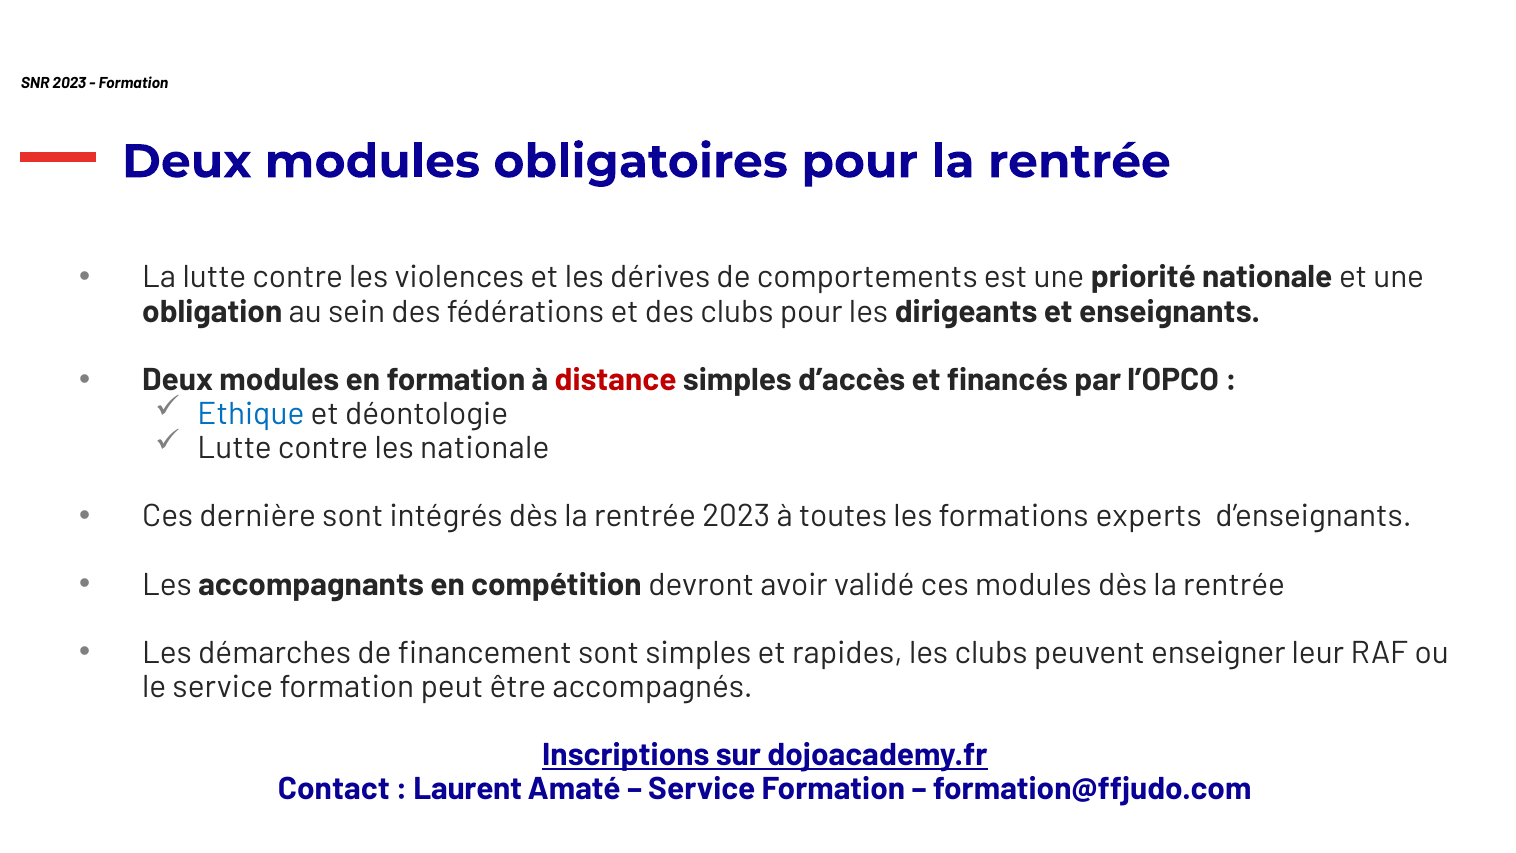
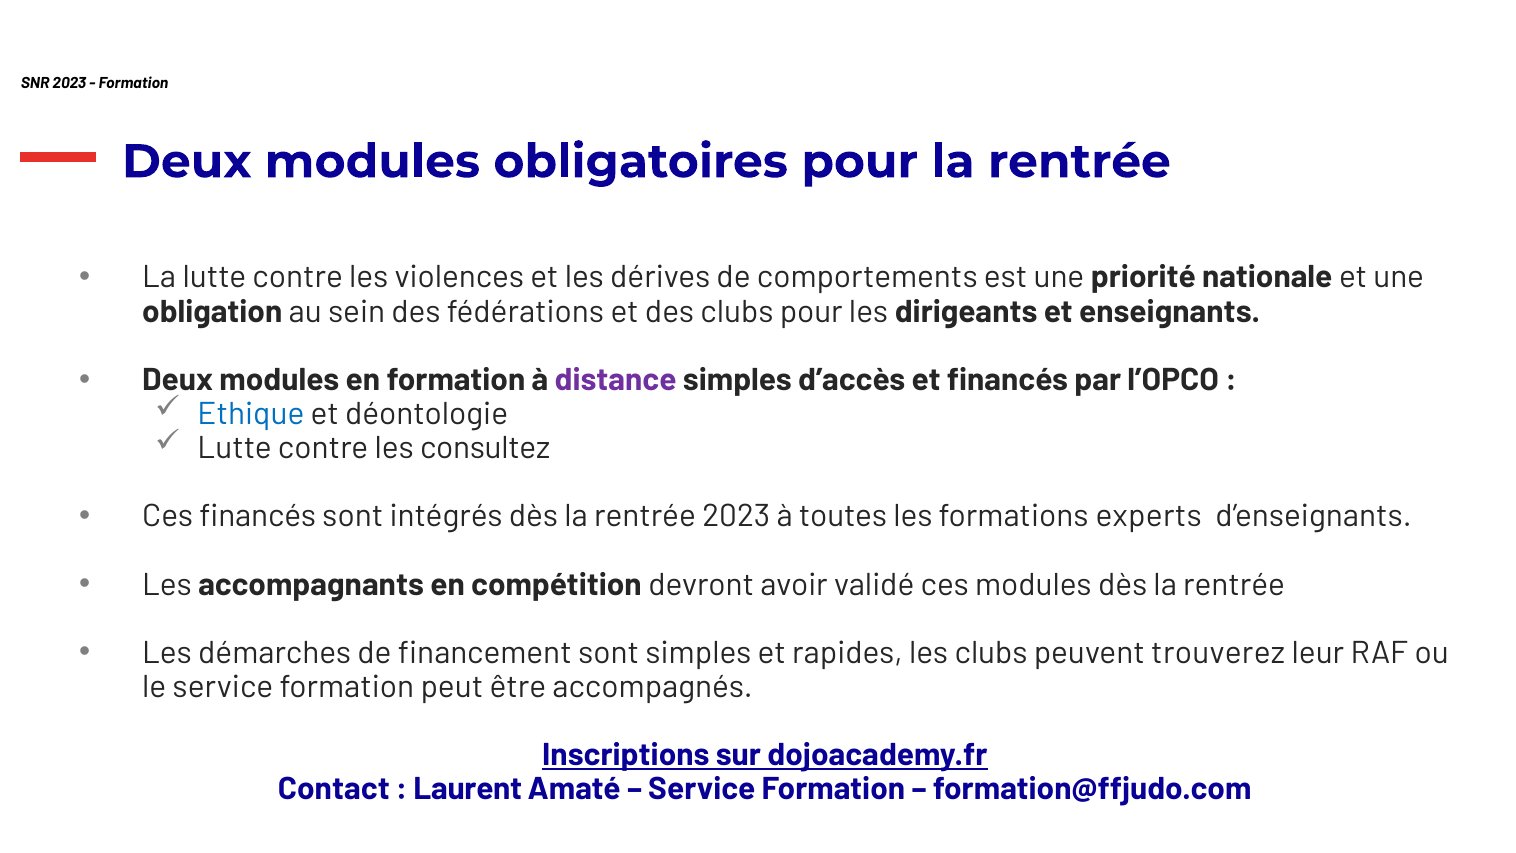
distance colour: red -> purple
les nationale: nationale -> consultez
Ces dernière: dernière -> financés
enseigner: enseigner -> trouverez
